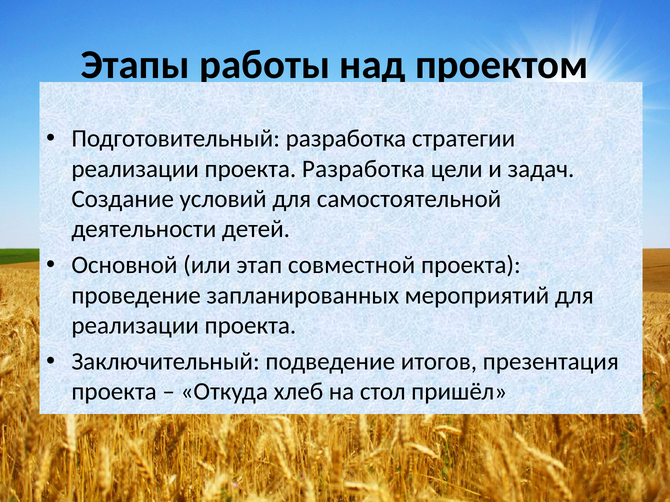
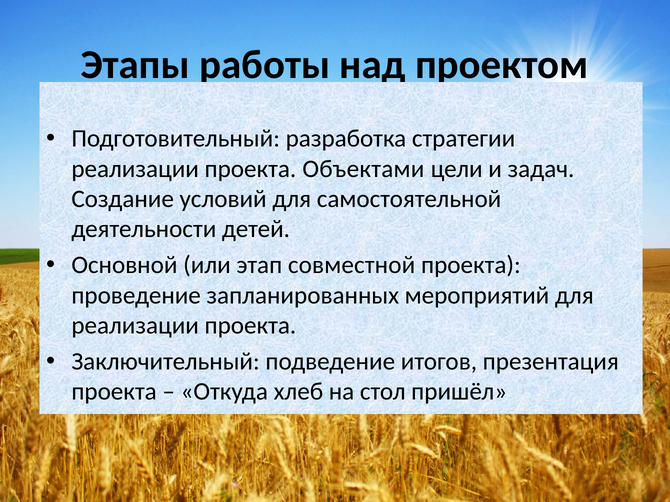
проекта Разработка: Разработка -> Объектами
